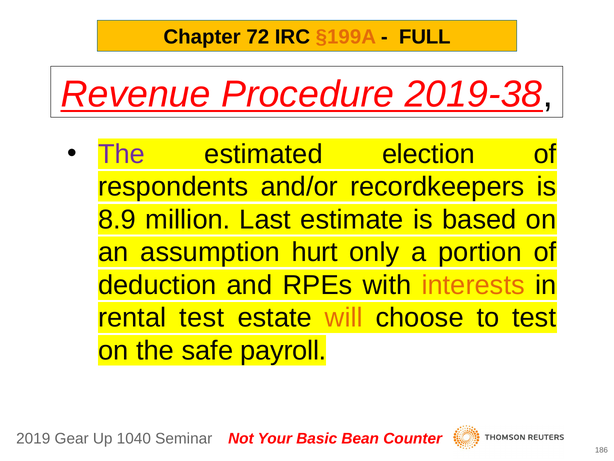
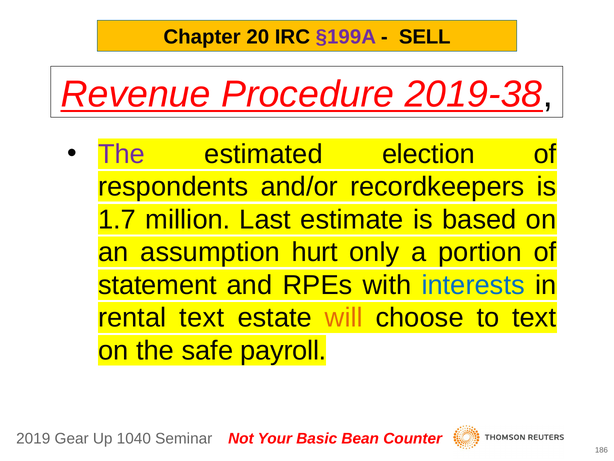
72: 72 -> 20
§199A colour: orange -> purple
FULL: FULL -> SELL
8.9: 8.9 -> 1.7
deduction: deduction -> statement
interests colour: orange -> blue
rental test: test -> text
to test: test -> text
